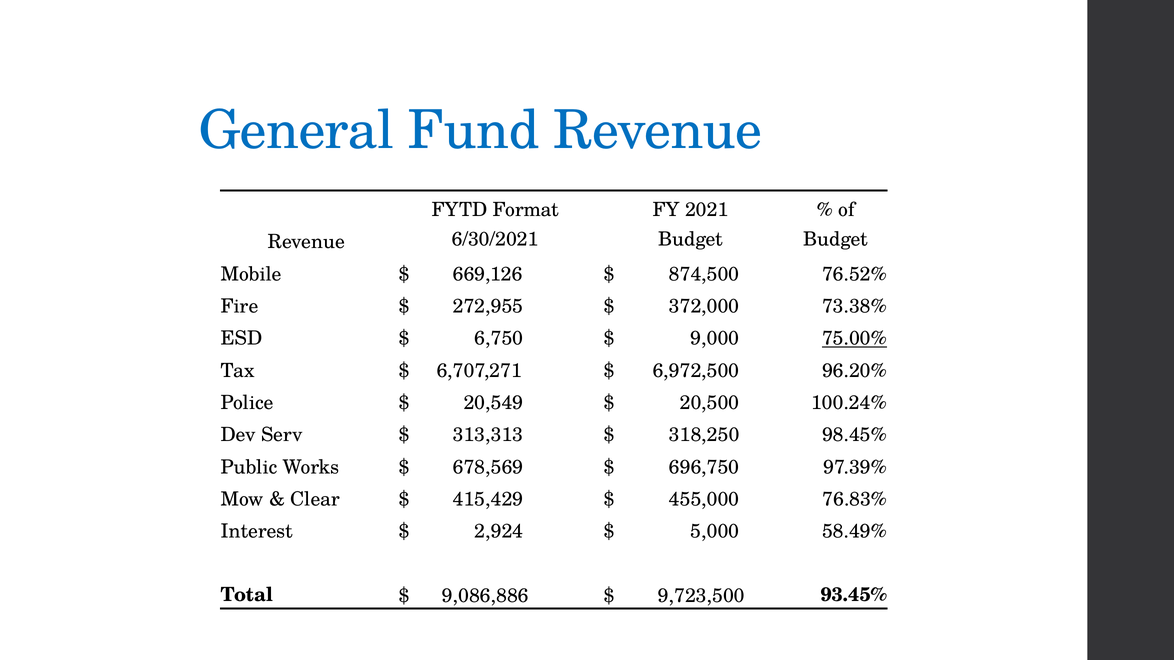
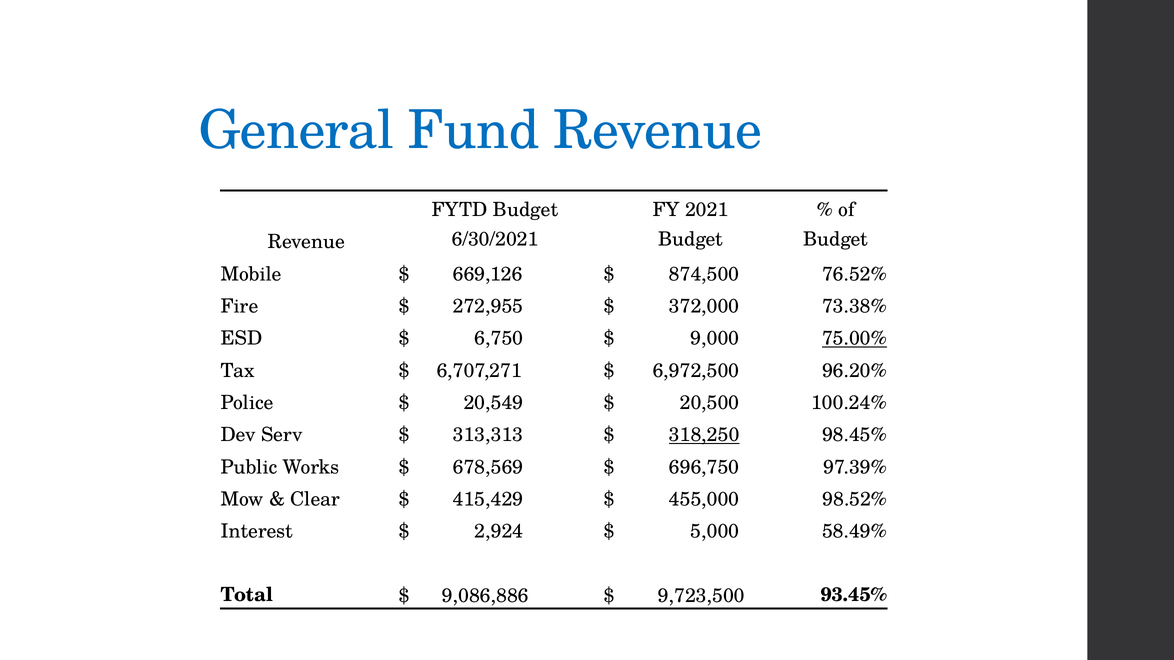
FYTD Format: Format -> Budget
318,250 underline: none -> present
76.83%: 76.83% -> 98.52%
